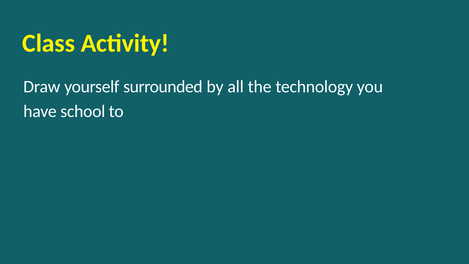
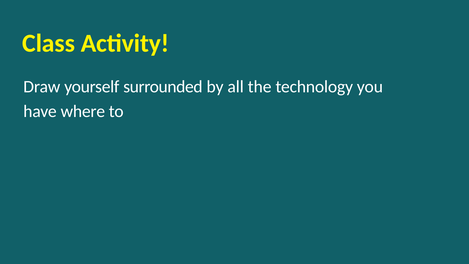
school: school -> where
